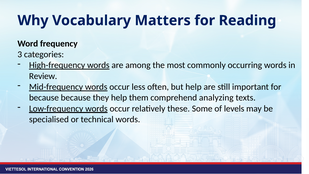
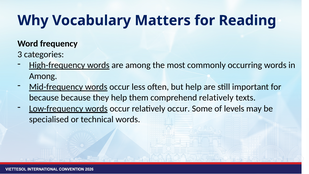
Review at (43, 76): Review -> Among
comprehend analyzing: analyzing -> relatively
relatively these: these -> occur
